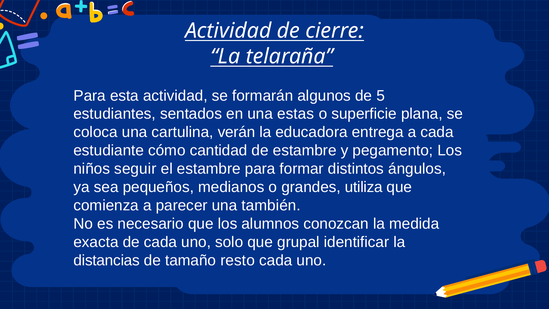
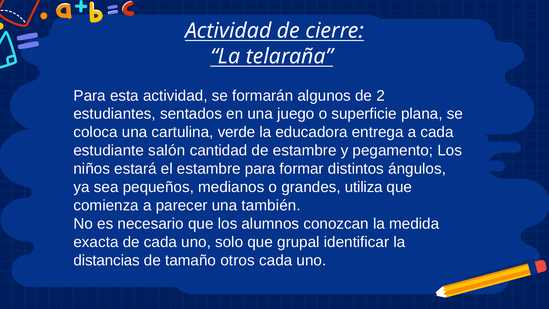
5: 5 -> 2
estas: estas -> juego
verán: verán -> verde
cómo: cómo -> salón
seguir: seguir -> estará
resto: resto -> otros
